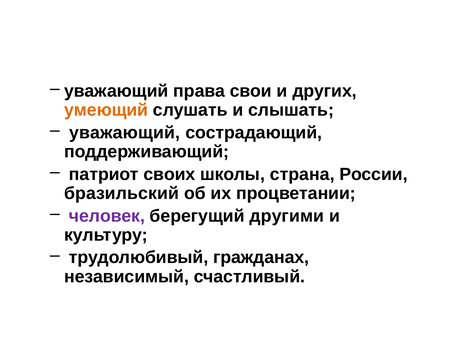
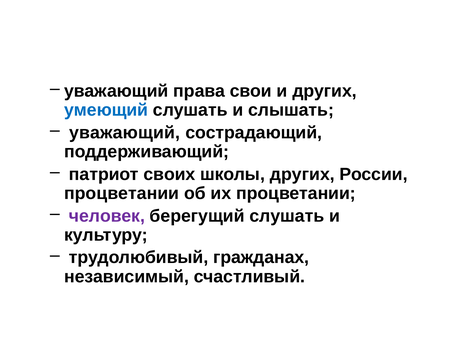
умеющий colour: orange -> blue
школы страна: страна -> других
бразильский at (122, 194): бразильский -> процветании
берегущий другими: другими -> слушать
